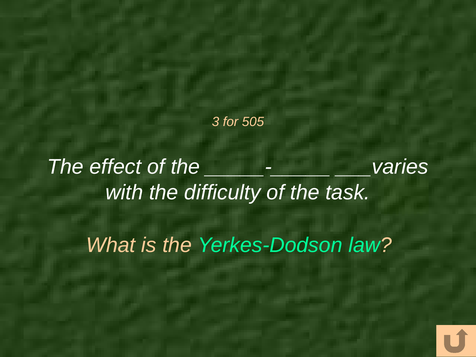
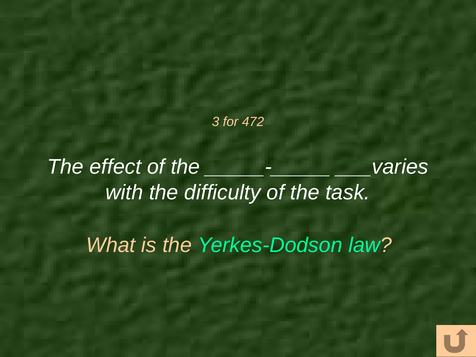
505: 505 -> 472
